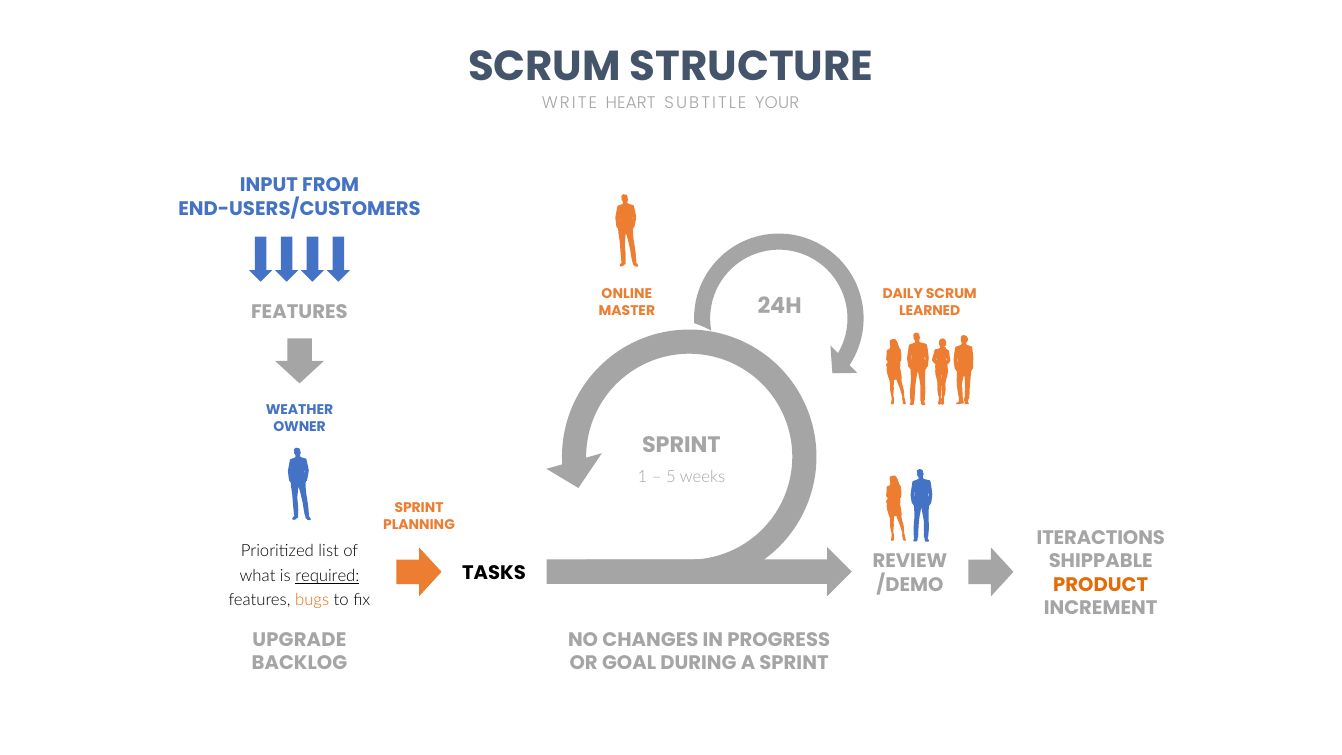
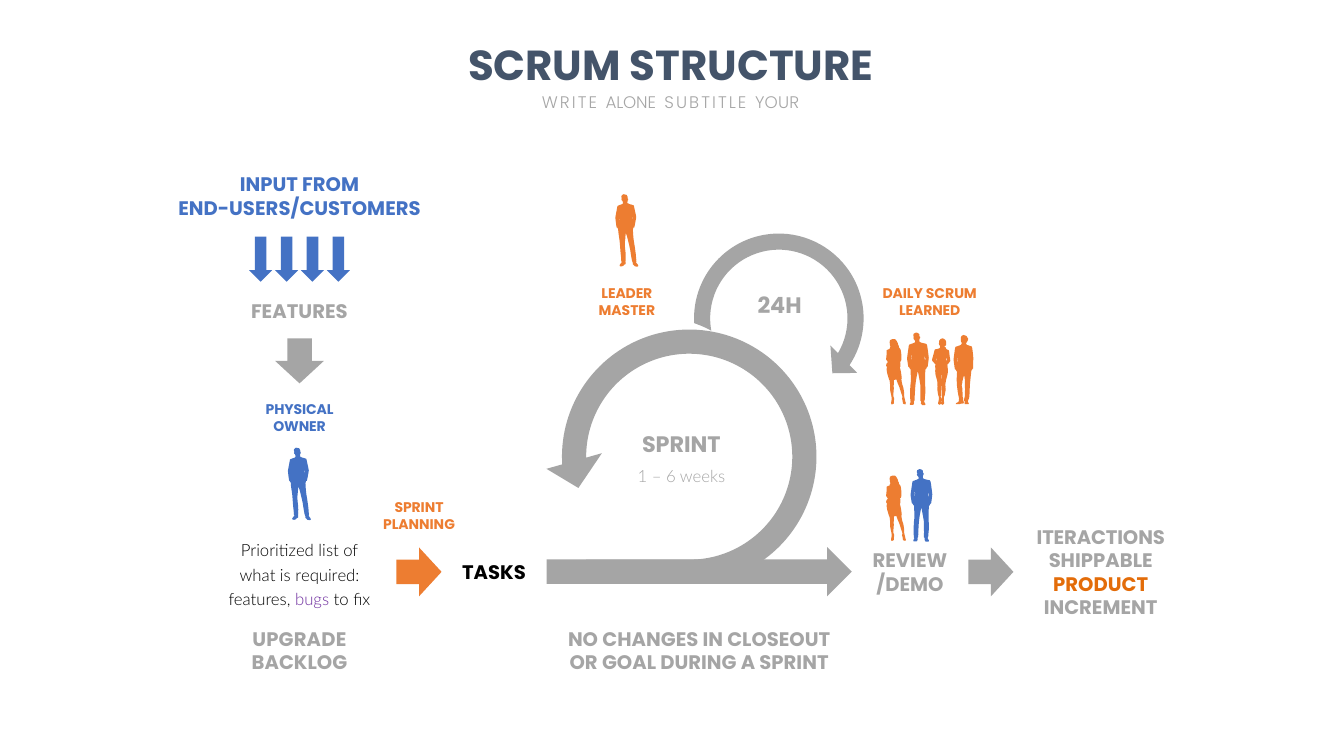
HEART: HEART -> ALONE
ONLINE: ONLINE -> LEADER
WEATHER: WEATHER -> PHYSICAL
5: 5 -> 6
required underline: present -> none
bugs colour: orange -> purple
PROGRESS: PROGRESS -> CLOSEOUT
